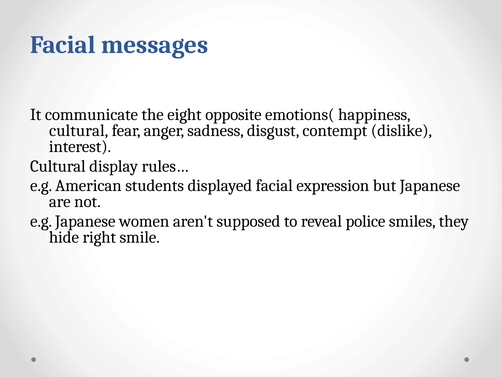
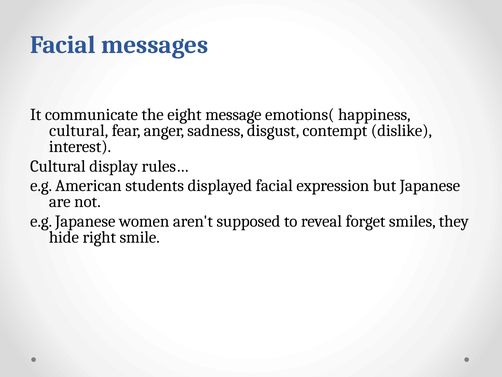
opposite: opposite -> message
police: police -> forget
